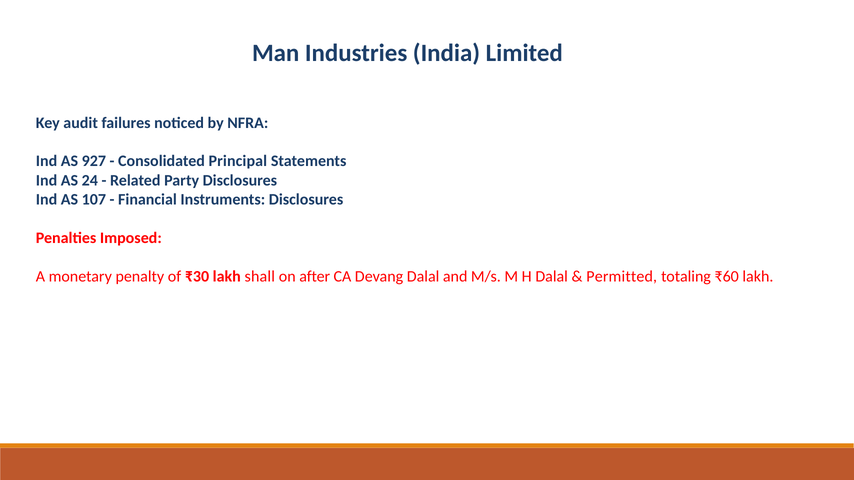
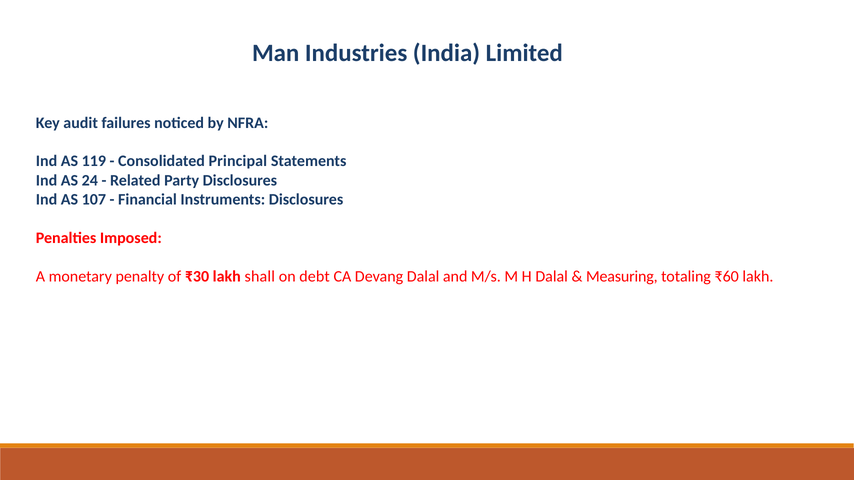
927: 927 -> 119
after: after -> debt
Permitted: Permitted -> Measuring
